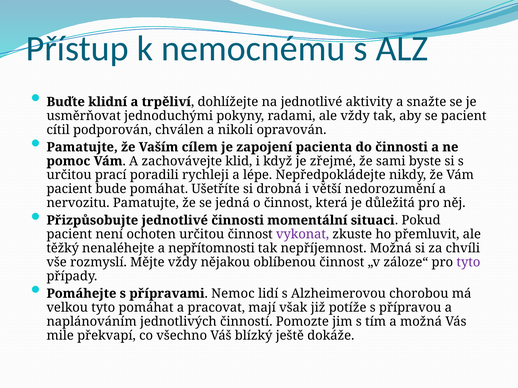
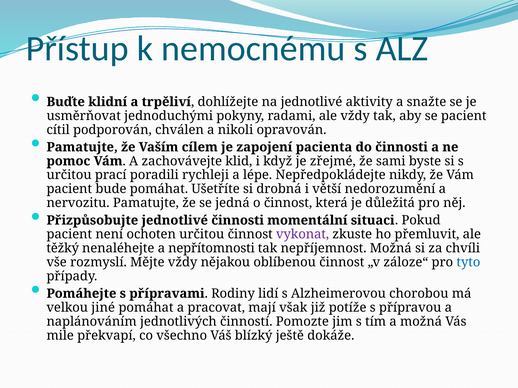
tyto at (468, 263) colour: purple -> blue
Nemoc: Nemoc -> Rodiny
velkou tyto: tyto -> jiné
